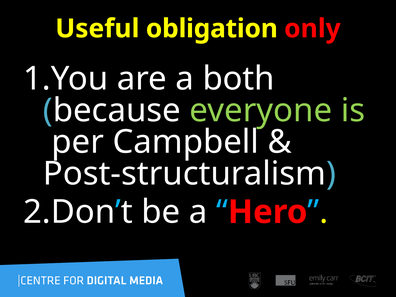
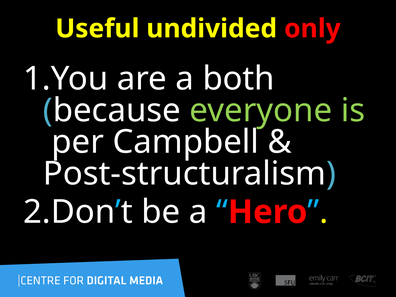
obligation: obligation -> undivided
